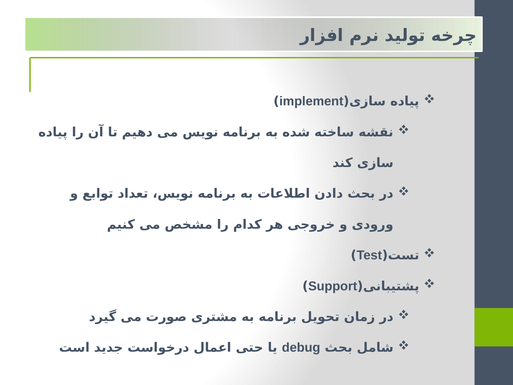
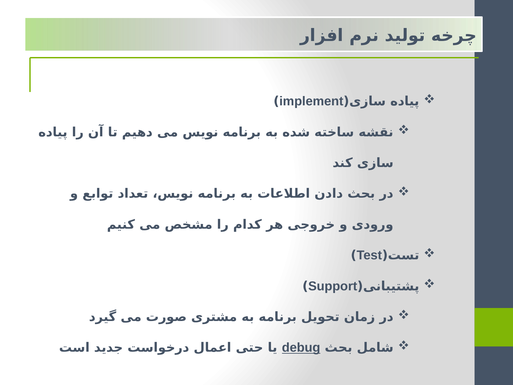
debug underline: none -> present
